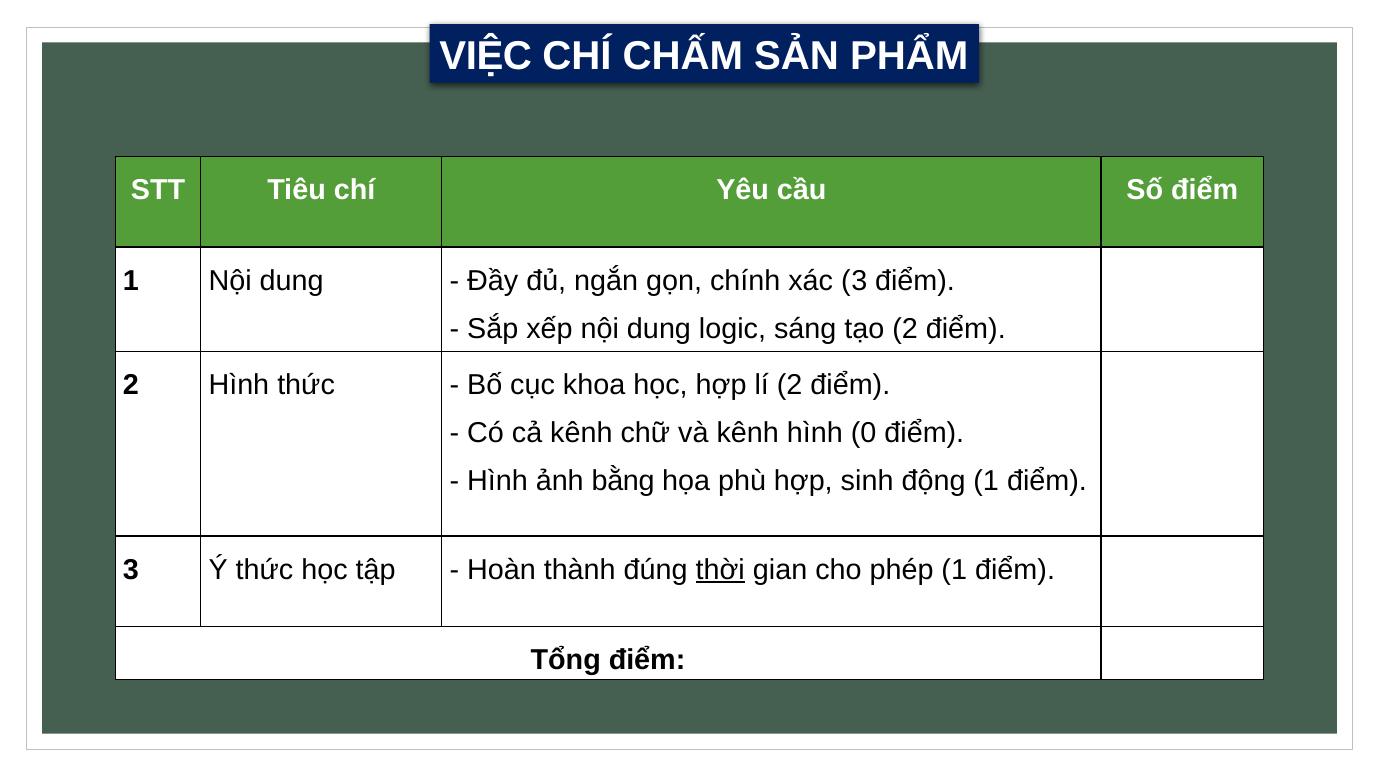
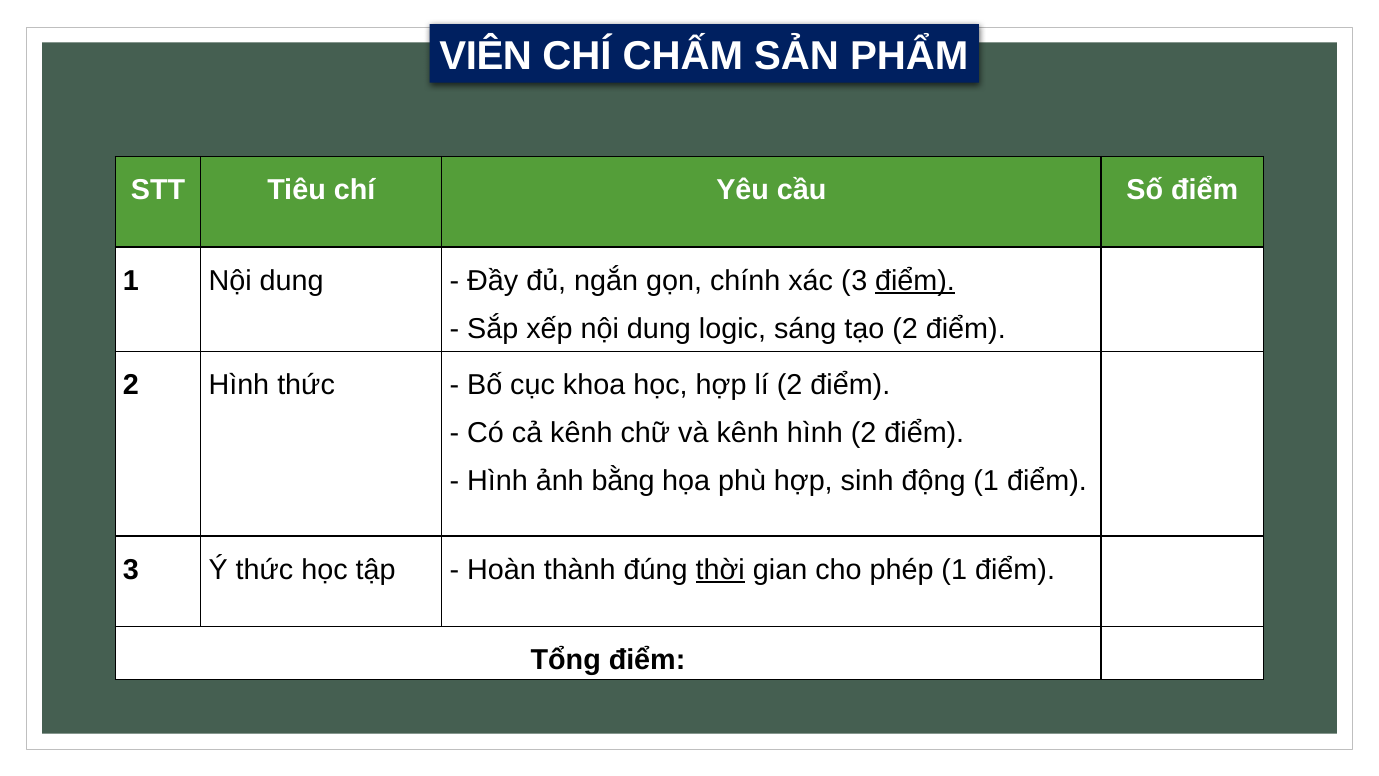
VIỆC: VIỆC -> VIÊN
điểm at (915, 281) underline: none -> present
hình 0: 0 -> 2
